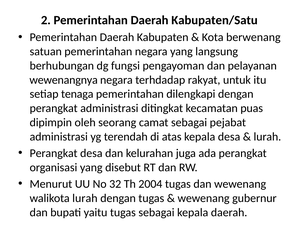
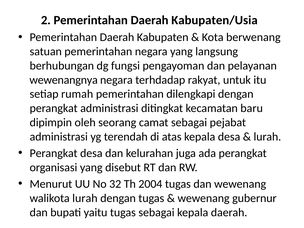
Kabupaten/Satu: Kabupaten/Satu -> Kabupaten/Usia
tenaga: tenaga -> rumah
puas: puas -> baru
